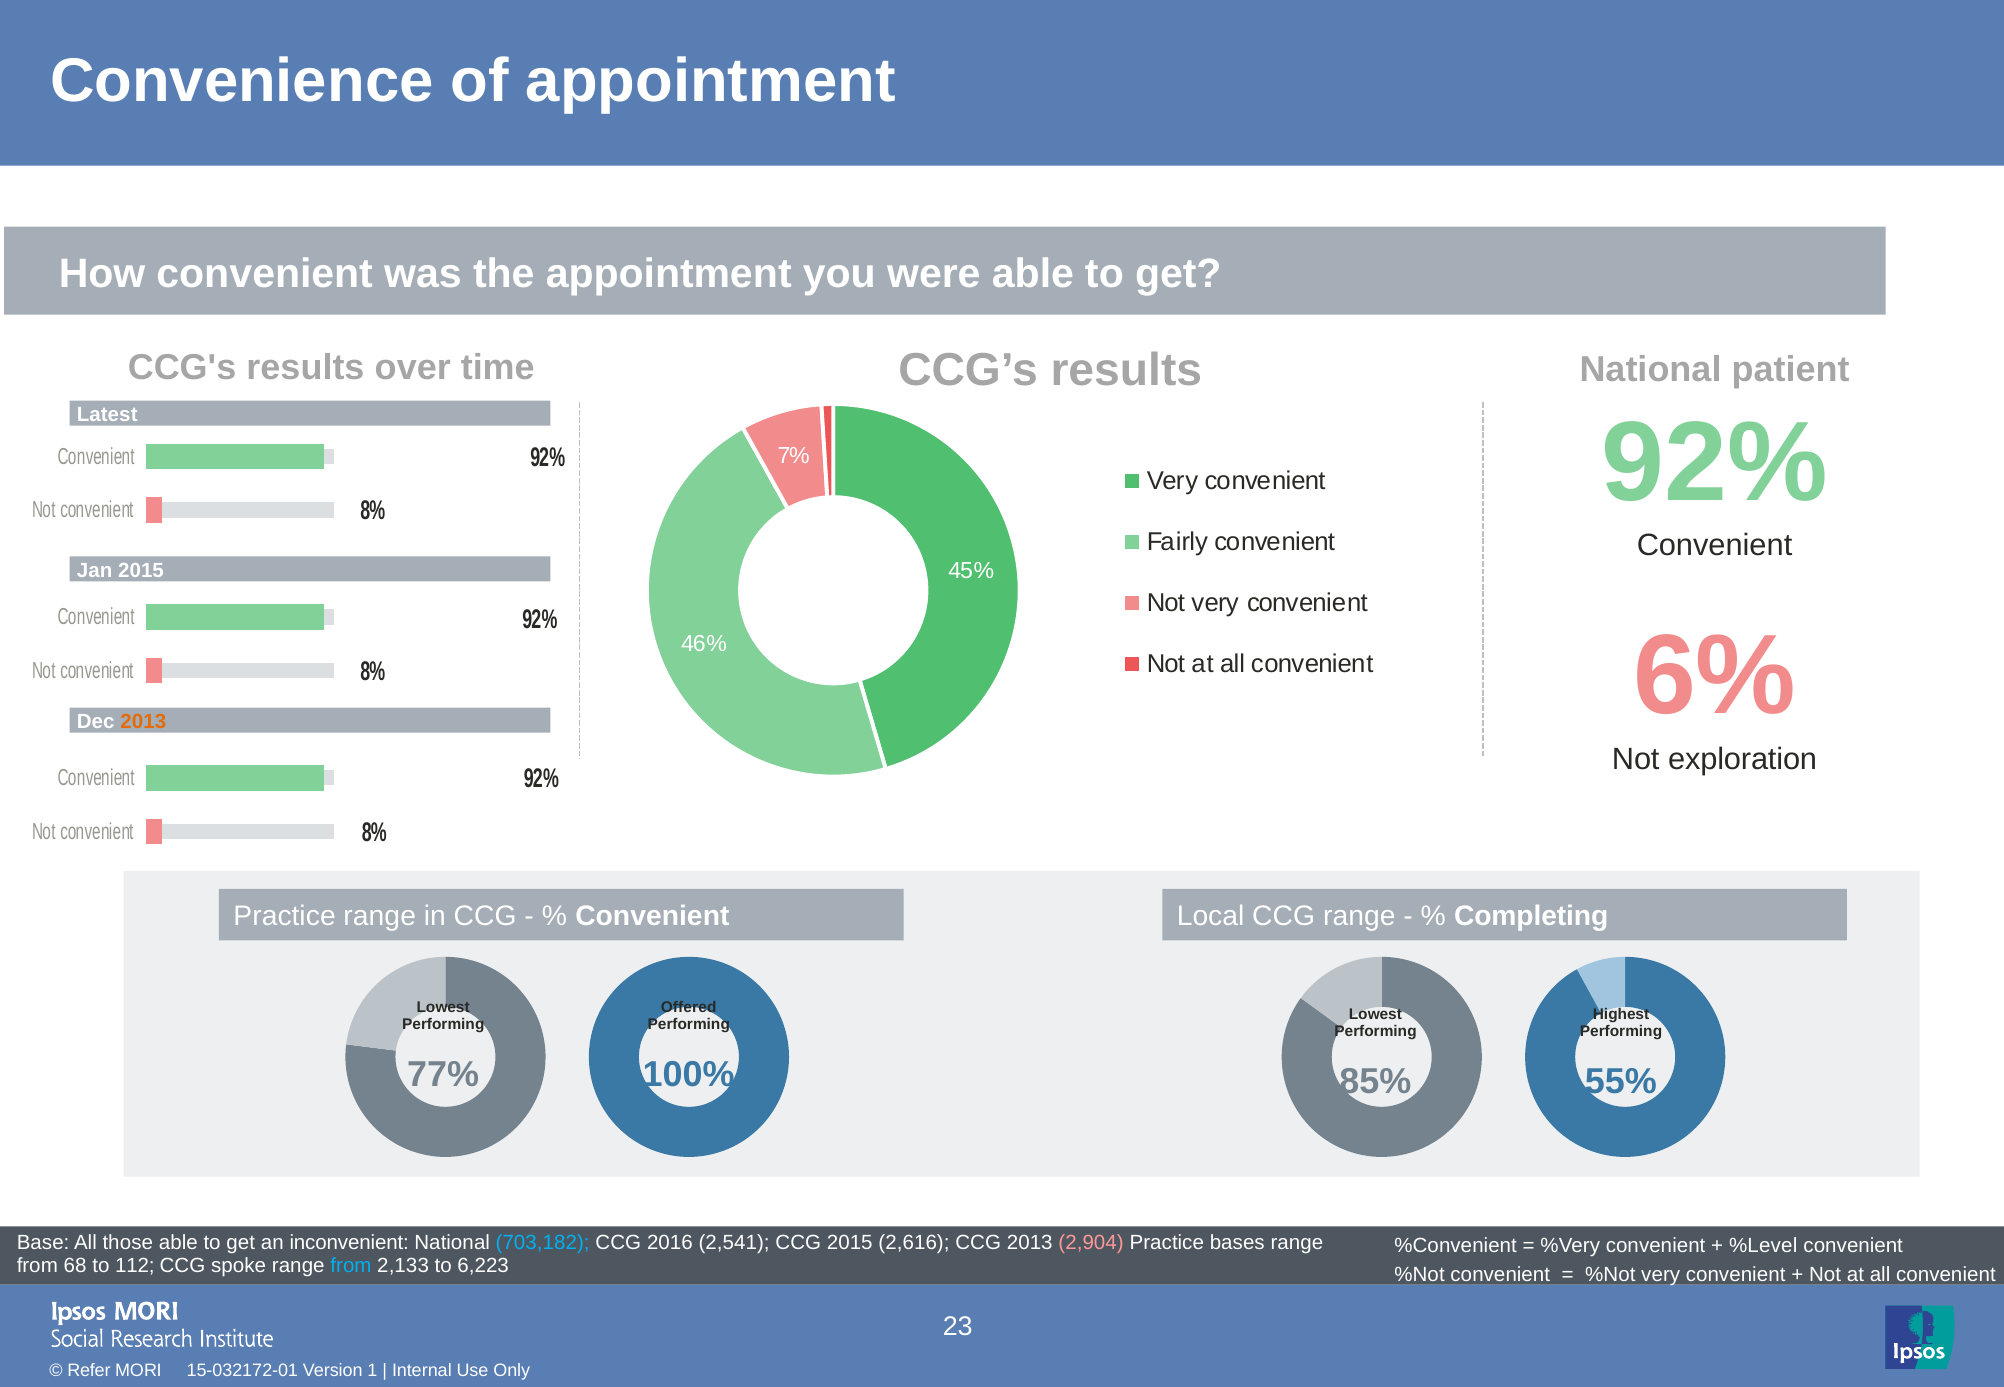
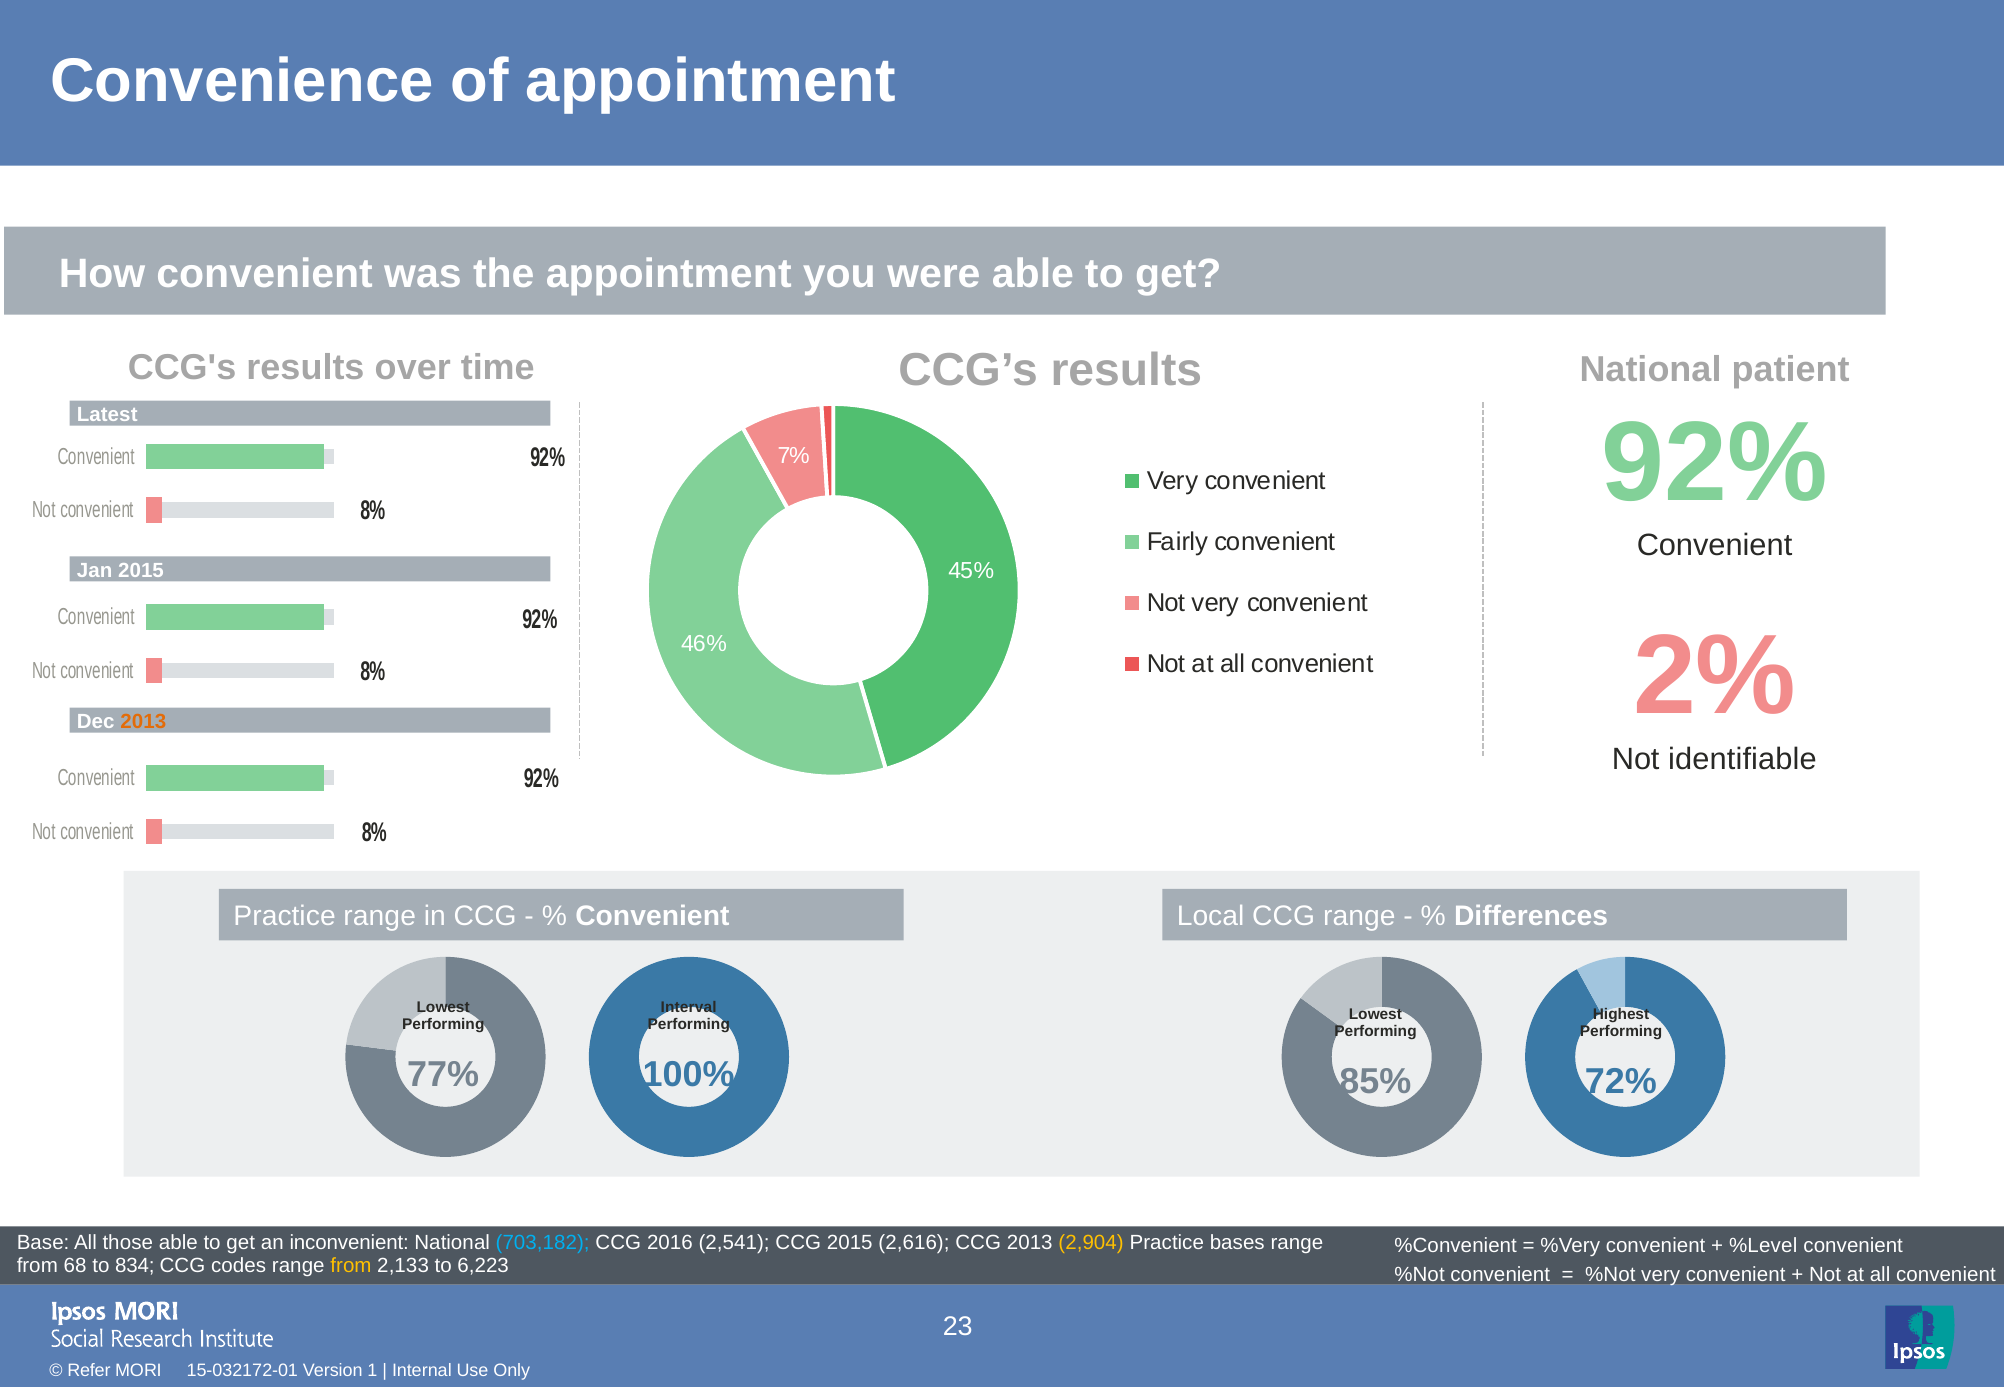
6%: 6% -> 2%
exploration: exploration -> identifiable
Completing: Completing -> Differences
Offered: Offered -> Interval
55%: 55% -> 72%
2,904 colour: pink -> yellow
112: 112 -> 834
spoke: spoke -> codes
from at (351, 1266) colour: light blue -> yellow
